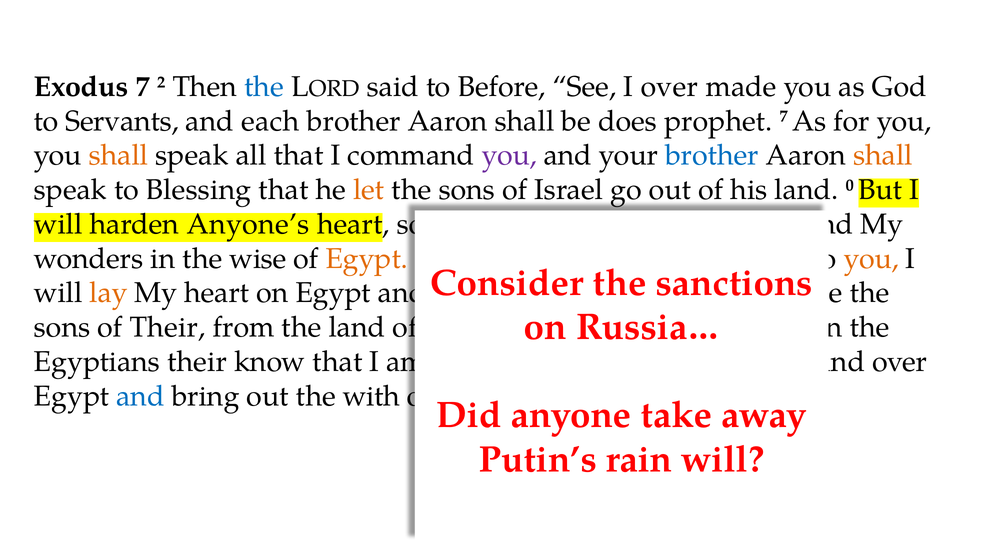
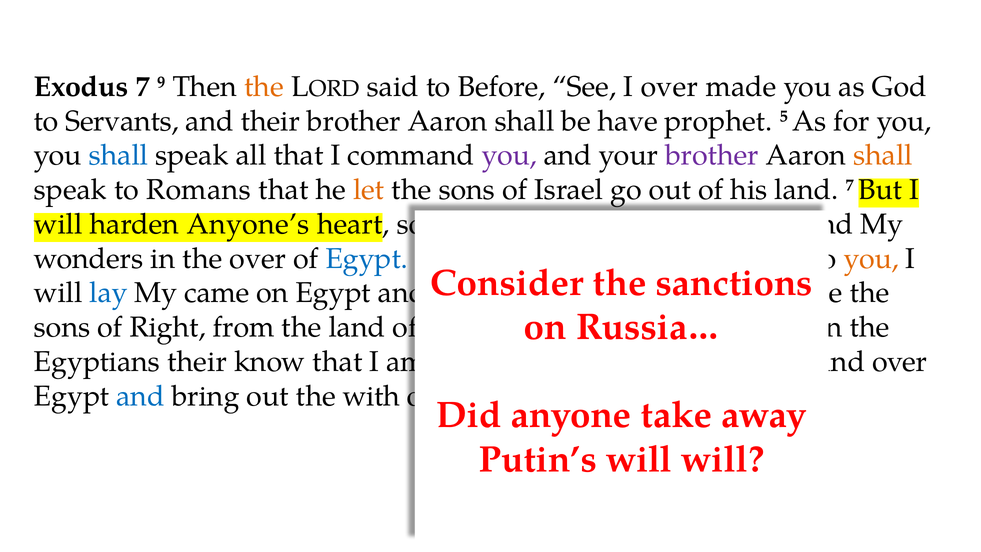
2: 2 -> 9
the at (264, 87) colour: blue -> orange
and each: each -> their
be does: does -> have
prophet 7: 7 -> 5
shall at (118, 155) colour: orange -> blue
brother at (712, 155) colour: blue -> purple
Blessing: Blessing -> Romans
0 at (850, 185): 0 -> 7
the wise: wise -> over
Egypt at (367, 259) colour: orange -> blue
lay colour: orange -> blue
My heart: heart -> came
of Their: Their -> Right
Putin’s rain: rain -> will
